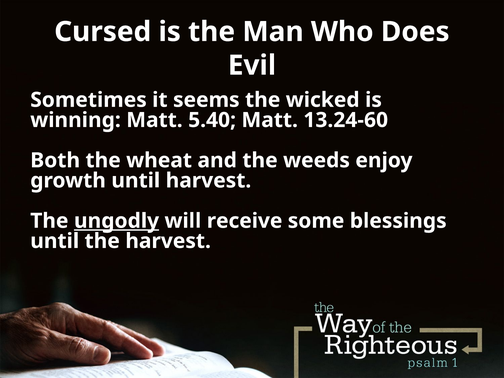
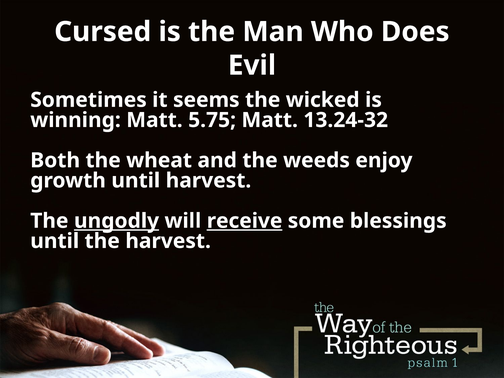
5.40: 5.40 -> 5.75
13.24-60: 13.24-60 -> 13.24-32
receive underline: none -> present
